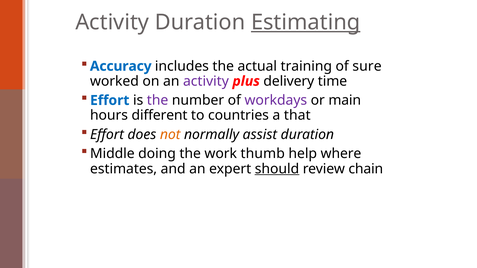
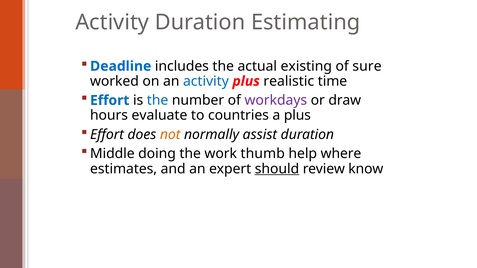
Estimating underline: present -> none
Accuracy: Accuracy -> Deadline
training: training -> existing
activity at (206, 81) colour: purple -> blue
delivery: delivery -> realistic
the at (158, 100) colour: purple -> blue
main: main -> draw
different: different -> evaluate
a that: that -> plus
chain: chain -> know
